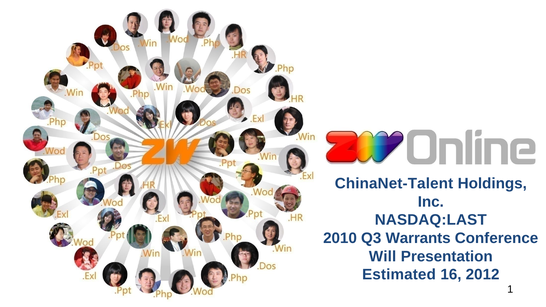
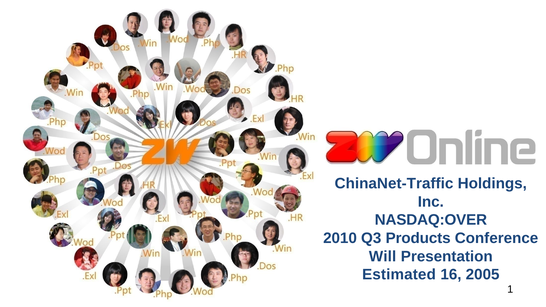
ChinaNet-Talent: ChinaNet-Talent -> ChinaNet-Traffic
NASDAQ:LAST: NASDAQ:LAST -> NASDAQ:OVER
Warrants: Warrants -> Products
2012: 2012 -> 2005
